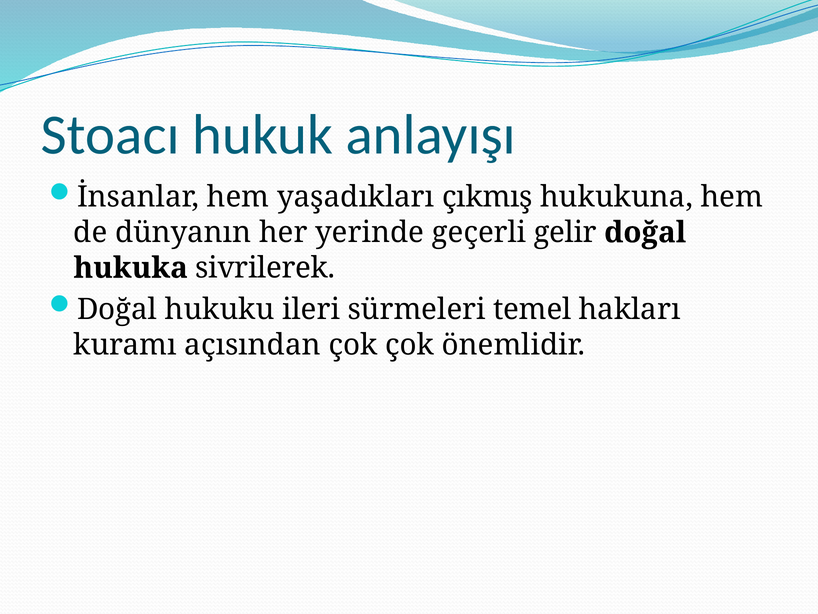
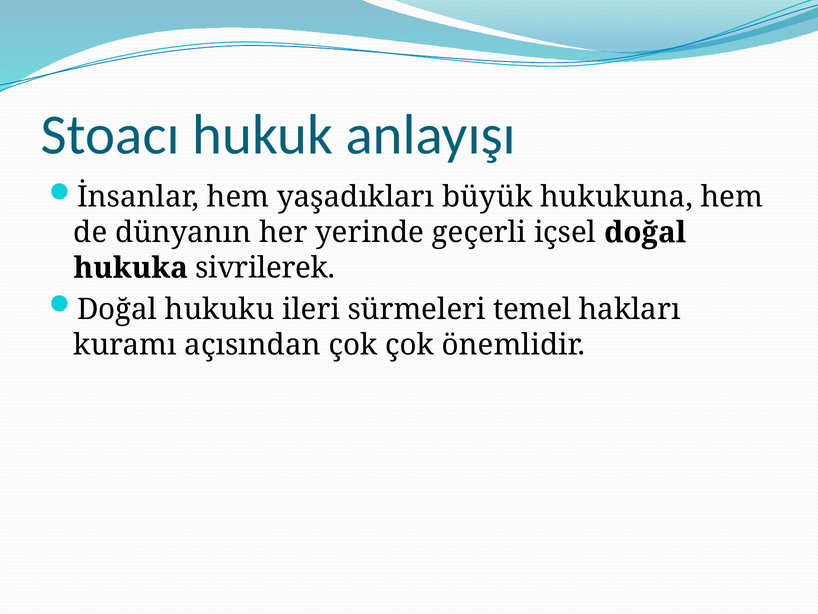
çıkmış: çıkmış -> büyük
gelir: gelir -> içsel
